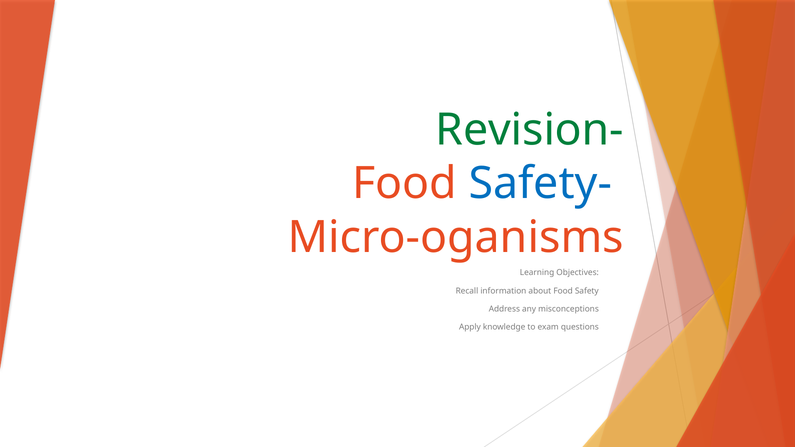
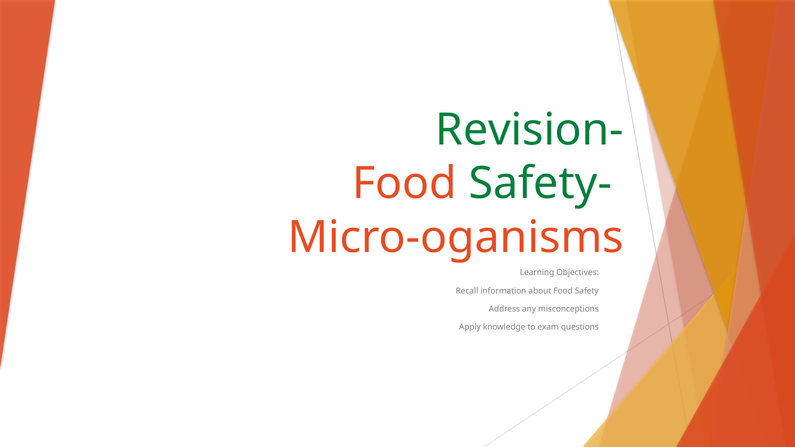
Safety- colour: blue -> green
